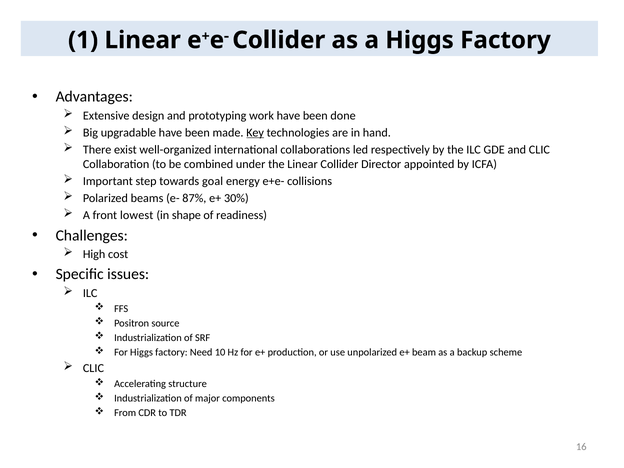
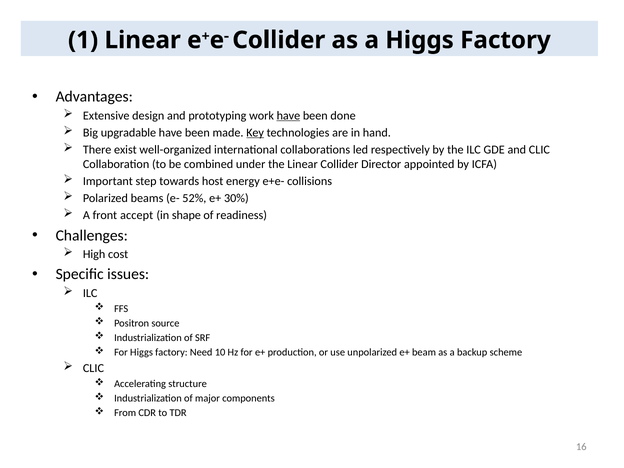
have at (288, 116) underline: none -> present
goal: goal -> host
87%: 87% -> 52%
lowest: lowest -> accept
